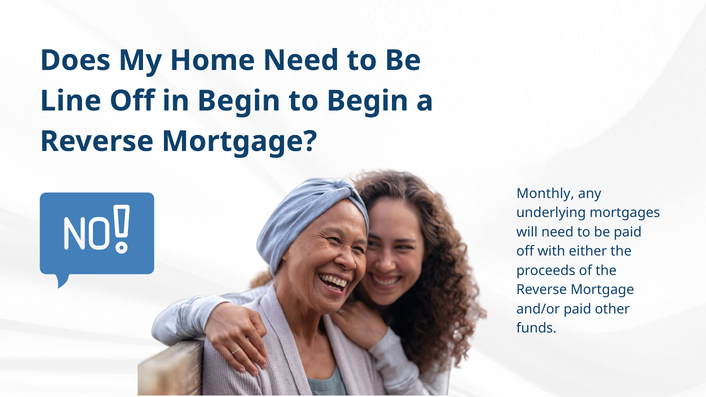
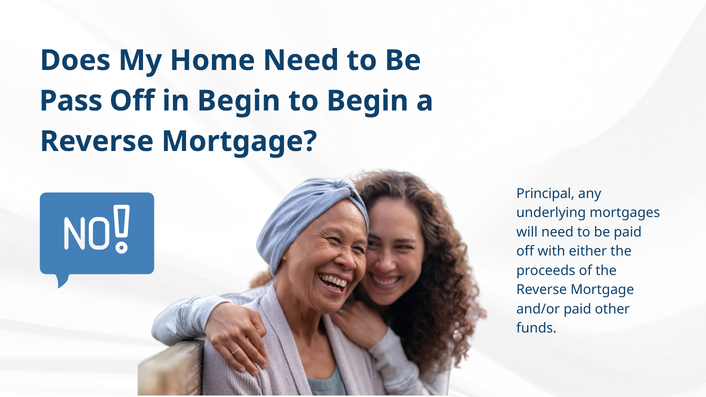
Line: Line -> Pass
Monthly: Monthly -> Principal
